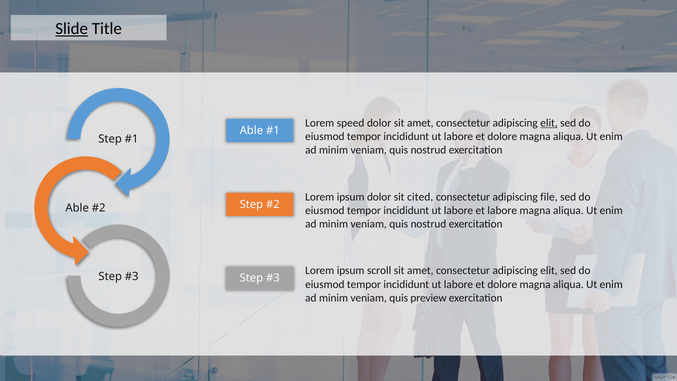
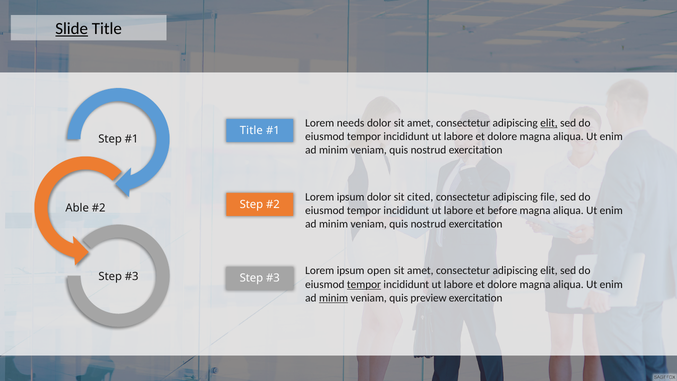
speed: speed -> needs
Able at (251, 130): Able -> Title
et labore: labore -> before
scroll: scroll -> open
tempor at (364, 284) underline: none -> present
minim at (334, 298) underline: none -> present
